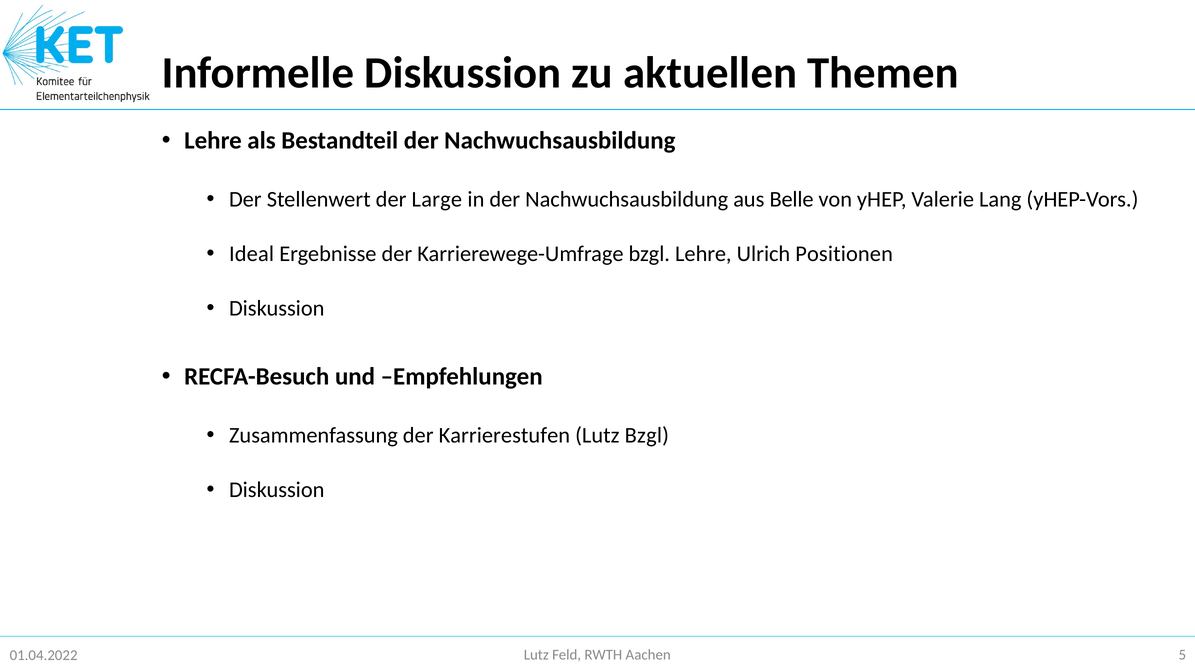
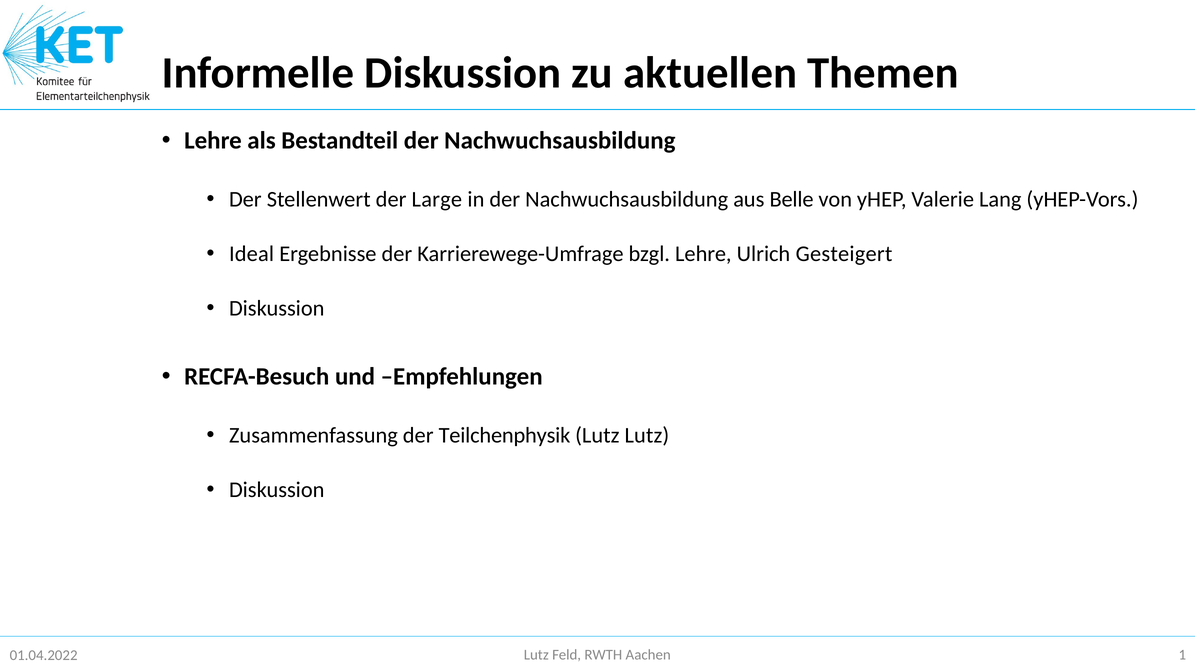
Positionen: Positionen -> Gesteigert
Karrierestufen: Karrierestufen -> Teilchenphysik
Lutz Bzgl: Bzgl -> Lutz
5: 5 -> 1
